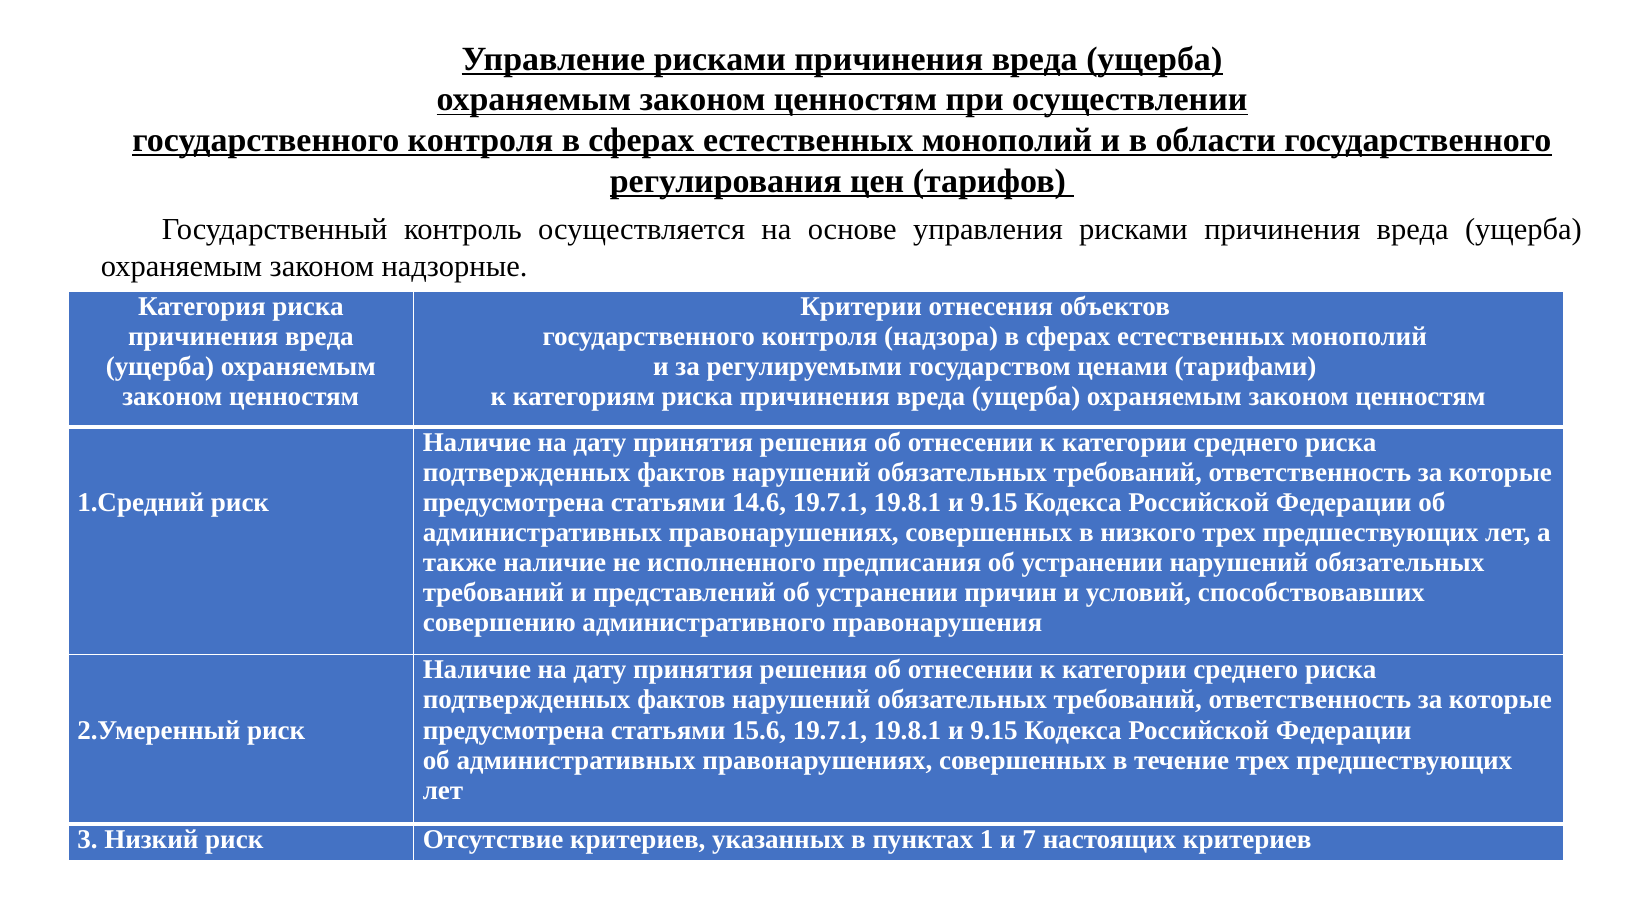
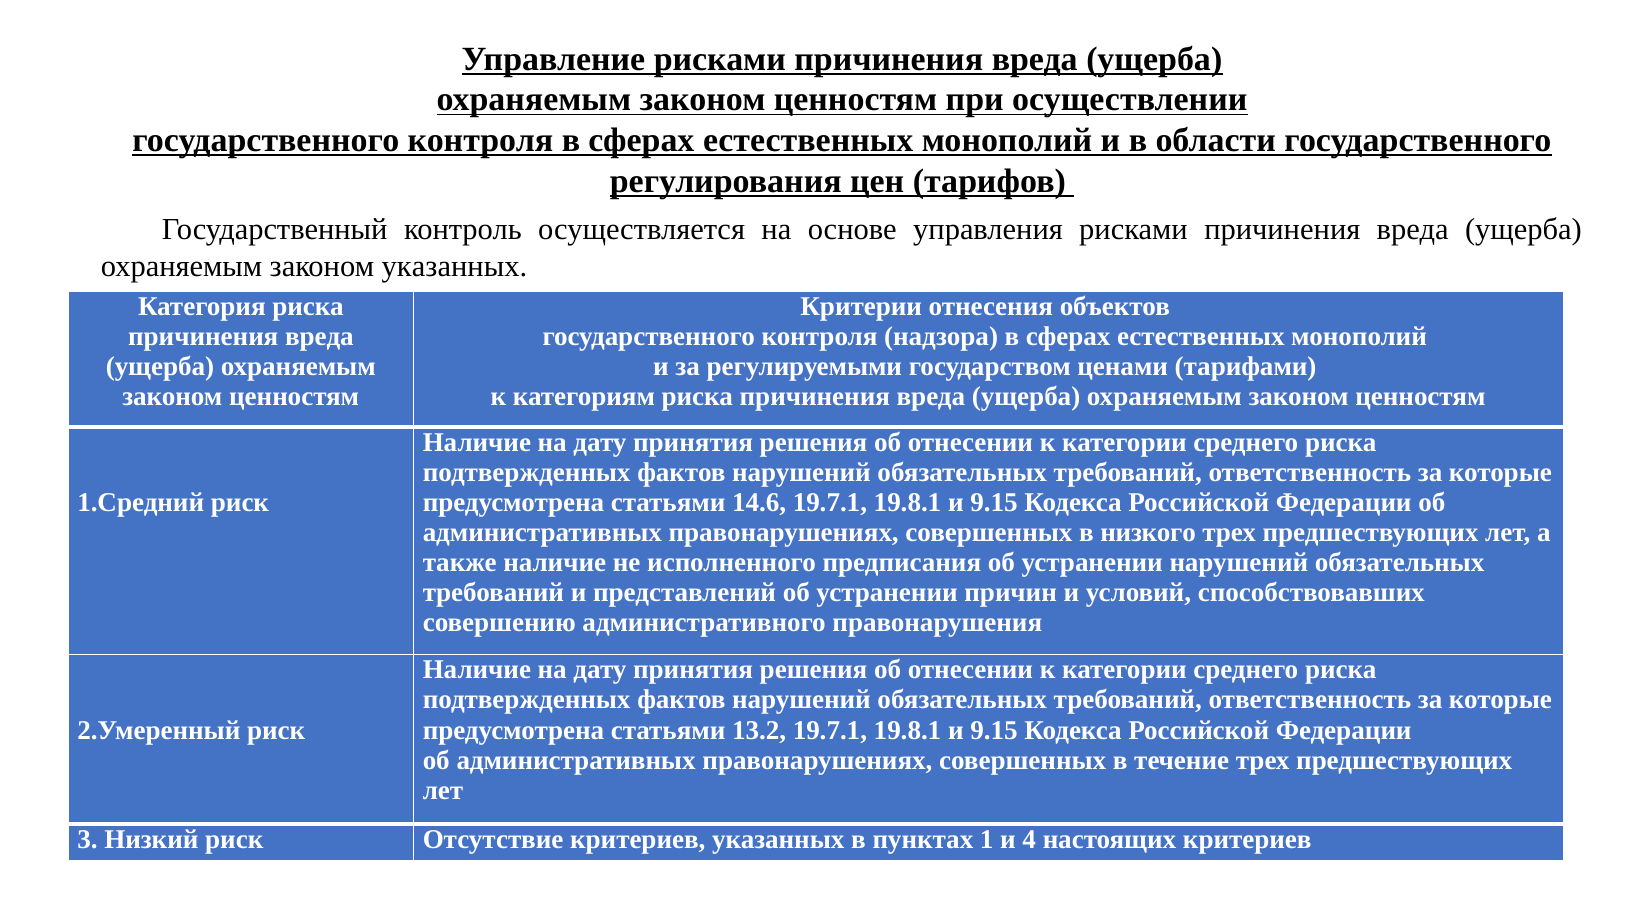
законом надзорные: надзорные -> указанных
15.6: 15.6 -> 13.2
7: 7 -> 4
